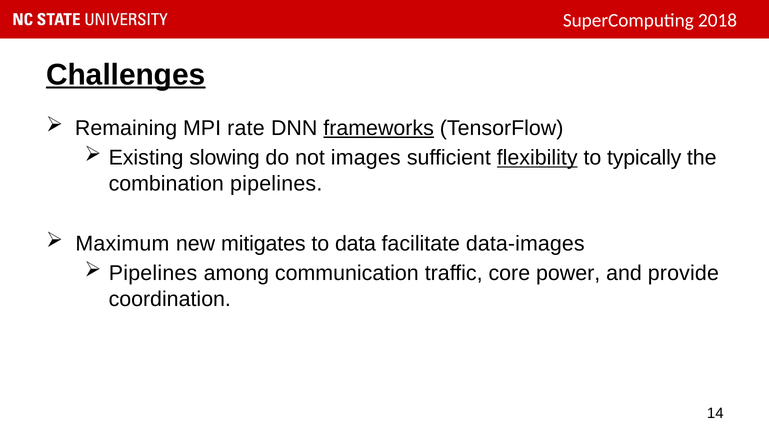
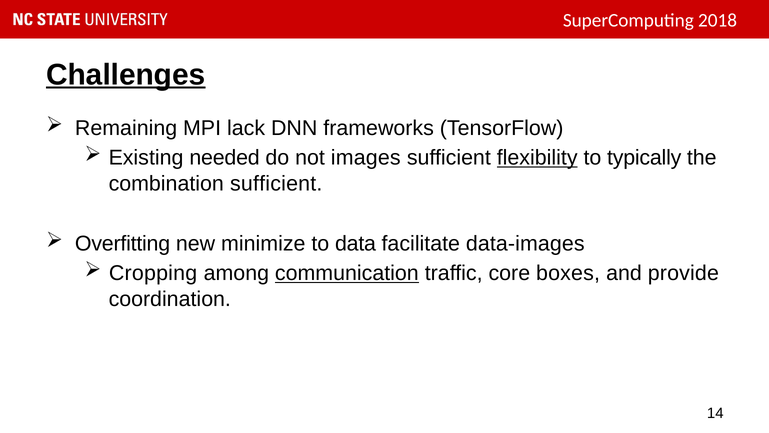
rate: rate -> lack
frameworks underline: present -> none
slowing: slowing -> needed
combination pipelines: pipelines -> sufficient
Maximum: Maximum -> Overfitting
mitigates: mitigates -> minimize
Pipelines at (153, 273): Pipelines -> Cropping
communication underline: none -> present
power: power -> boxes
